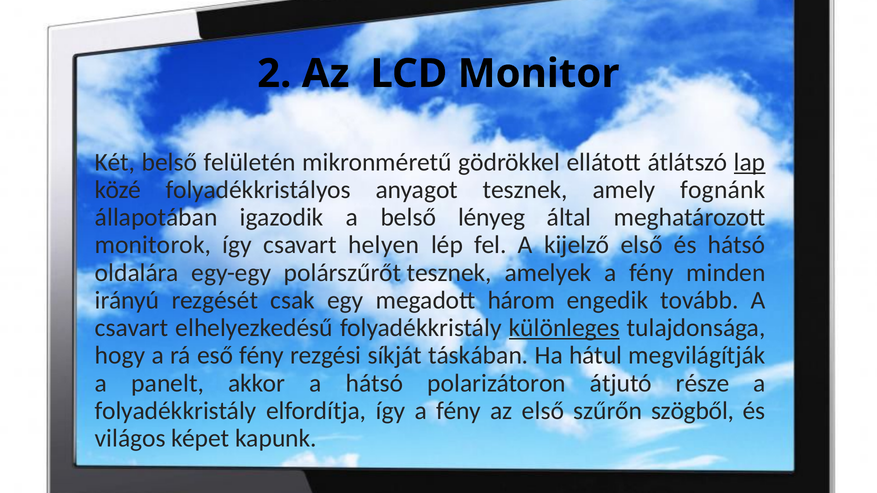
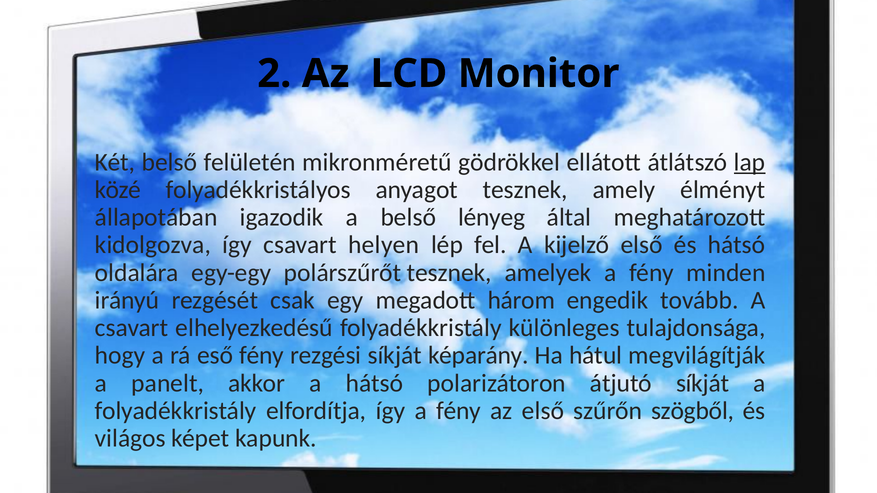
fognánk: fognánk -> élményt
monitorok: monitorok -> kidolgozva
különleges underline: present -> none
táskában: táskában -> képarány
átjutó része: része -> síkját
